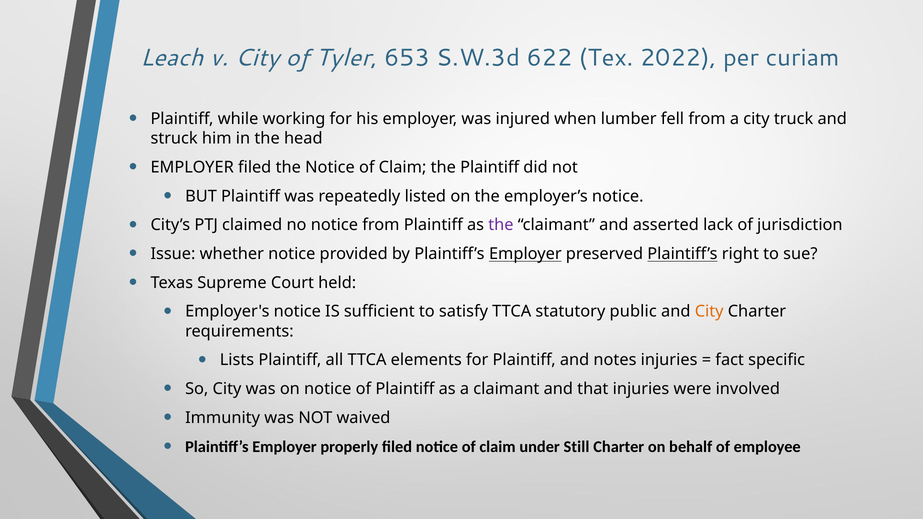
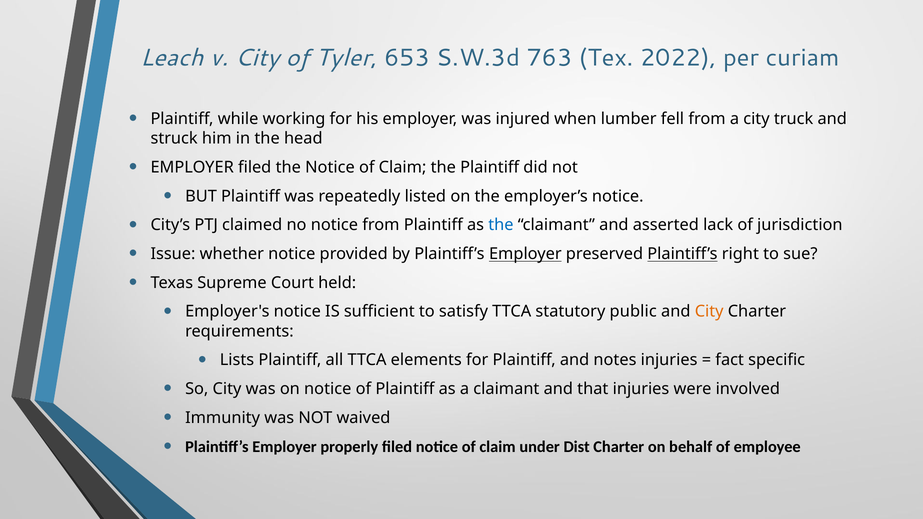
622: 622 -> 763
the at (501, 225) colour: purple -> blue
Still: Still -> Dist
